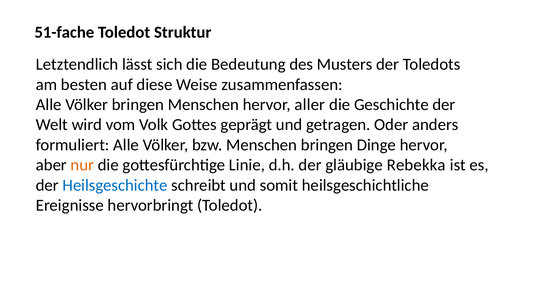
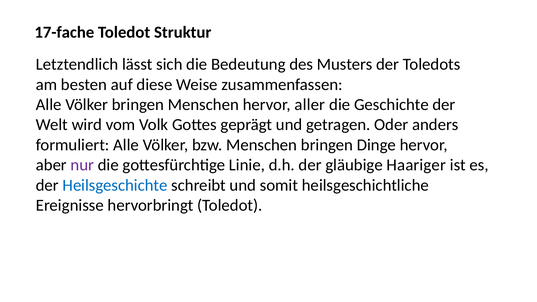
51-fache: 51-fache -> 17-fache
nur colour: orange -> purple
Rebekka: Rebekka -> Haariger
